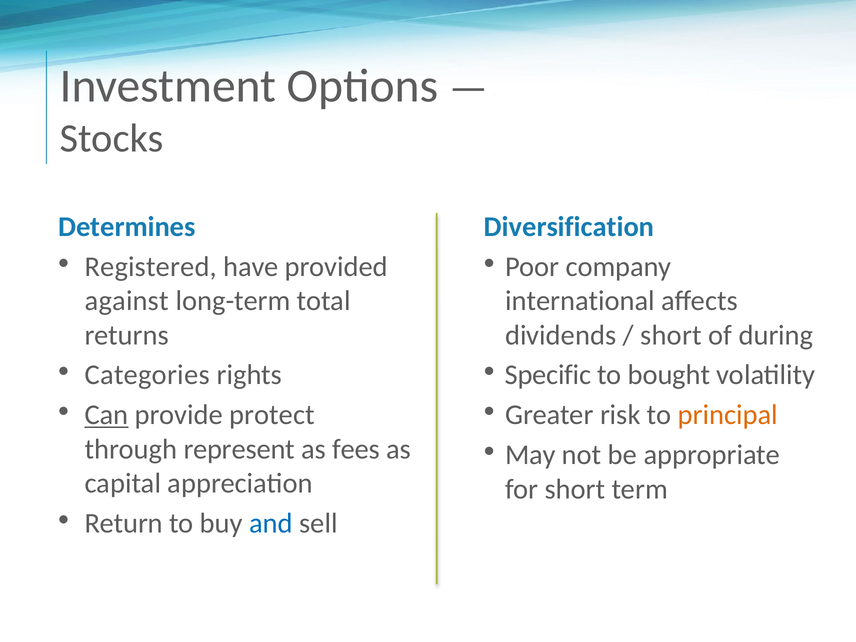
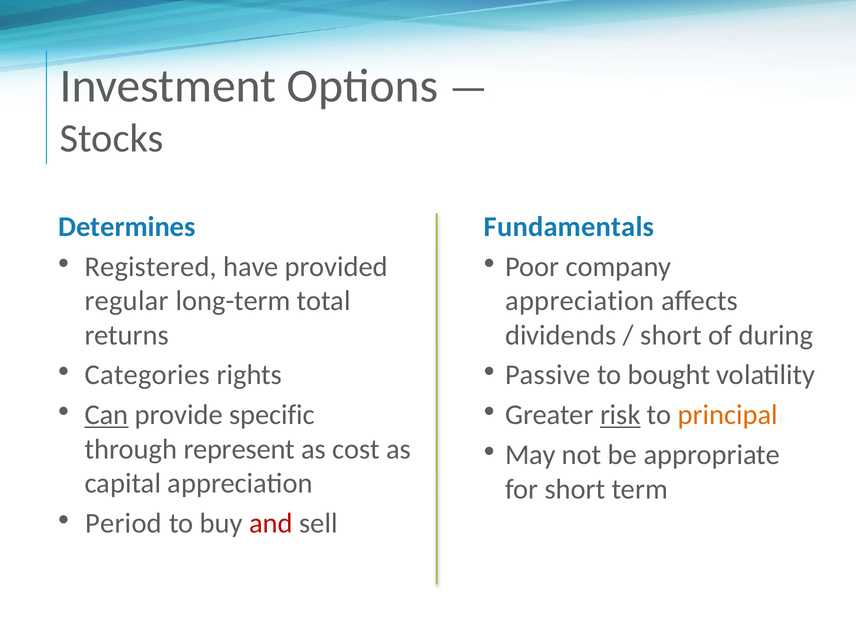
Diversification: Diversification -> Fundamentals
against: against -> regular
international at (580, 301): international -> appreciation
Specific: Specific -> Passive
protect: protect -> specific
risk underline: none -> present
fees: fees -> cost
Return: Return -> Period
and colour: blue -> red
